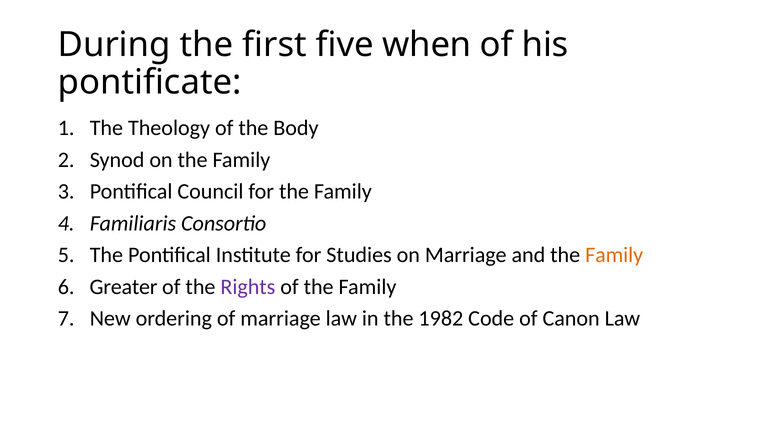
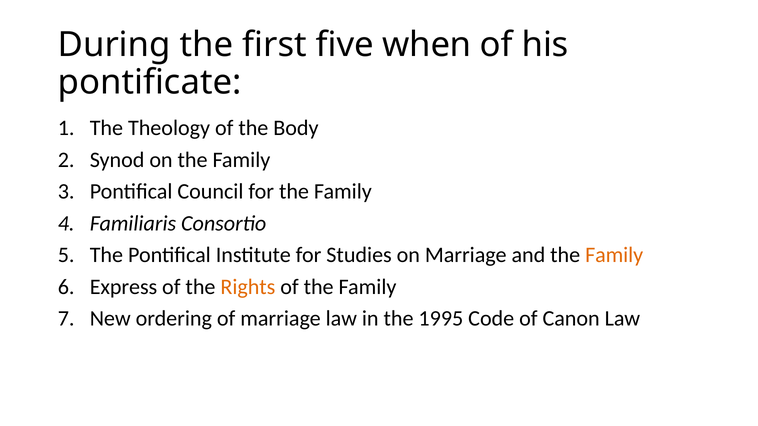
Greater: Greater -> Express
Rights colour: purple -> orange
1982: 1982 -> 1995
